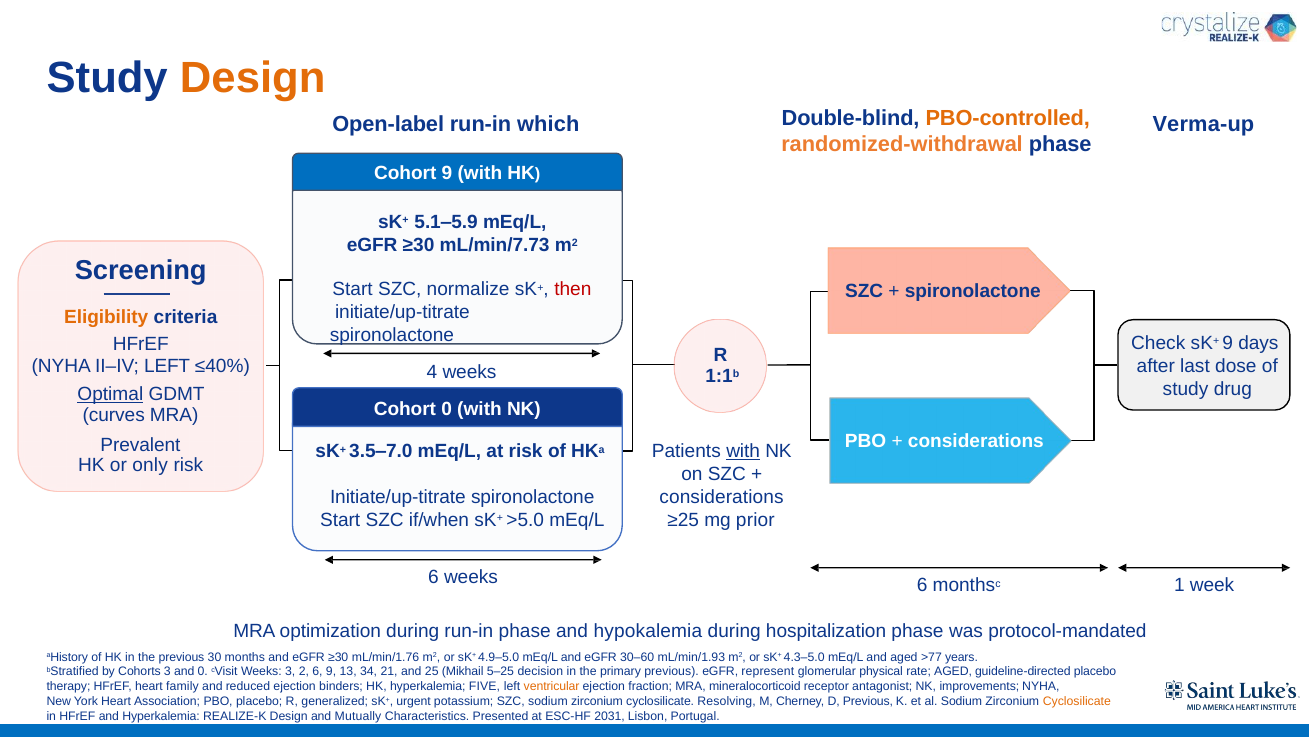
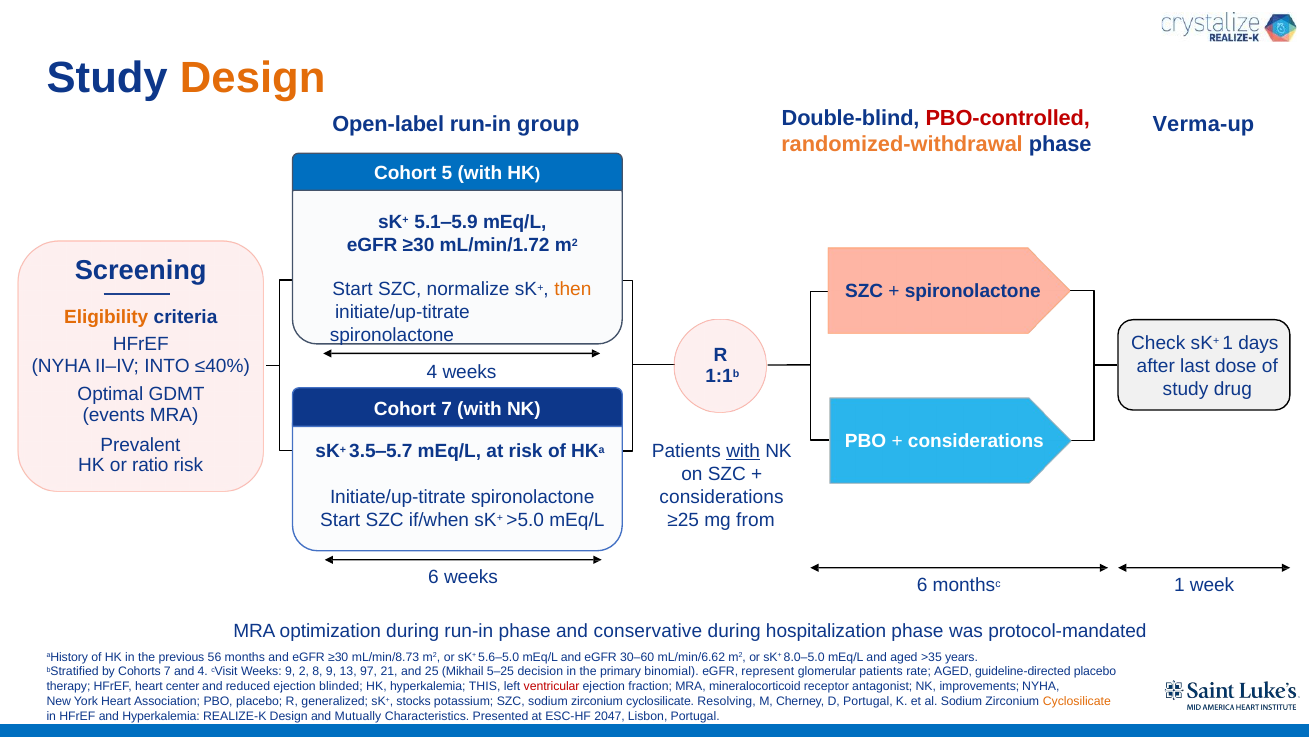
PBO-controlled colour: orange -> red
which: which -> group
Cohort 9: 9 -> 5
mL/min/7.73: mL/min/7.73 -> mL/min/1.72
then colour: red -> orange
sK+ 9: 9 -> 1
II–IV LEFT: LEFT -> INTO
Optimal underline: present -> none
Cohort 0: 0 -> 7
curves: curves -> events
3.5‒7.0: 3.5‒7.0 -> 3.5‒5.7
only: only -> ratio
prior: prior -> from
hypokalemia: hypokalemia -> conservative
30: 30 -> 56
mL/min/1.76: mL/min/1.76 -> mL/min/8.73
4.9–5.0: 4.9–5.0 -> 5.6–5.0
mL/min/1.93: mL/min/1.93 -> mL/min/6.62
4.3‒5.0: 4.3‒5.0 -> 8.0‒5.0
>77: >77 -> >35
Cohorts 3: 3 -> 7
and 0: 0 -> 4
Weeks 3: 3 -> 9
2 6: 6 -> 8
34: 34 -> 97
primary previous: previous -> binomial
glomerular physical: physical -> patients
family: family -> center
binders: binders -> blinded
FIVE: FIVE -> THIS
ventricular colour: orange -> red
urgent: urgent -> stocks
D Previous: Previous -> Portugal
2031: 2031 -> 2047
